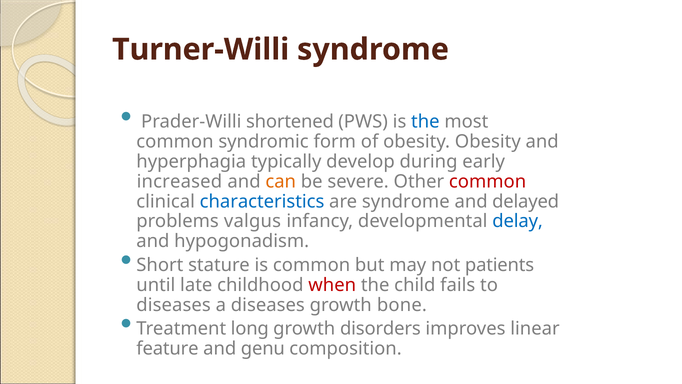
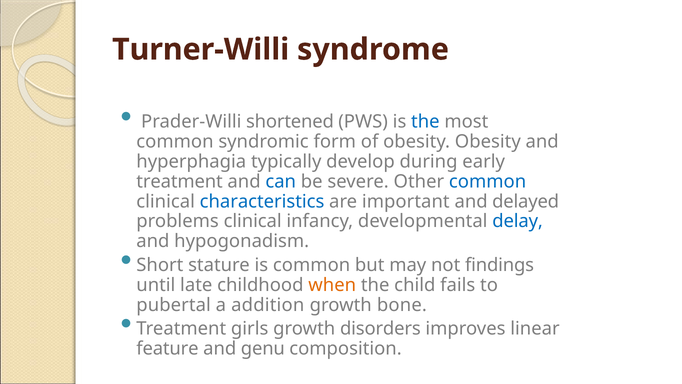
increased at (179, 181): increased -> treatment
can colour: orange -> blue
common at (488, 181) colour: red -> blue
are syndrome: syndrome -> important
problems valgus: valgus -> clinical
patients: patients -> findings
when colour: red -> orange
diseases at (174, 305): diseases -> pubertal
a diseases: diseases -> addition
long: long -> girls
